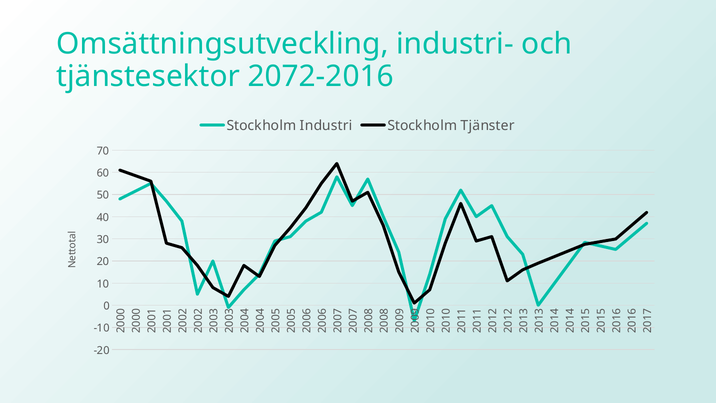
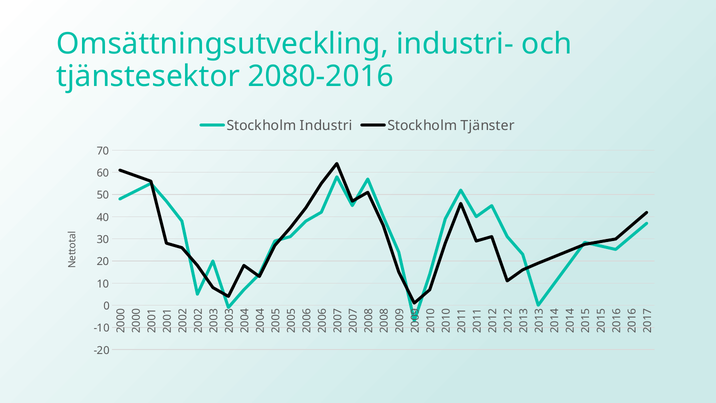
2072-2016: 2072-2016 -> 2080-2016
